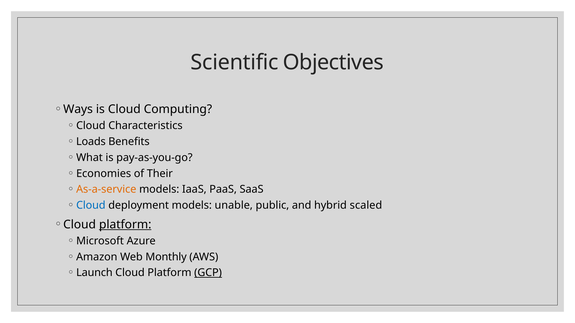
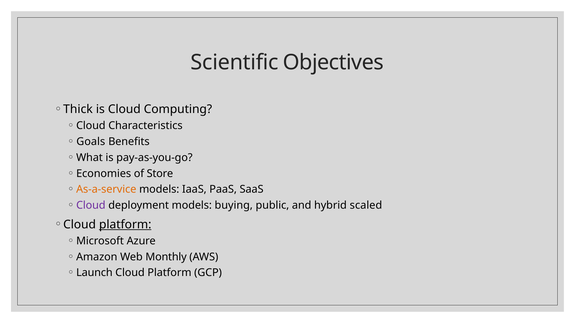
Ways: Ways -> Thick
Loads: Loads -> Goals
Their: Their -> Store
Cloud at (91, 206) colour: blue -> purple
unable: unable -> buying
GCP underline: present -> none
